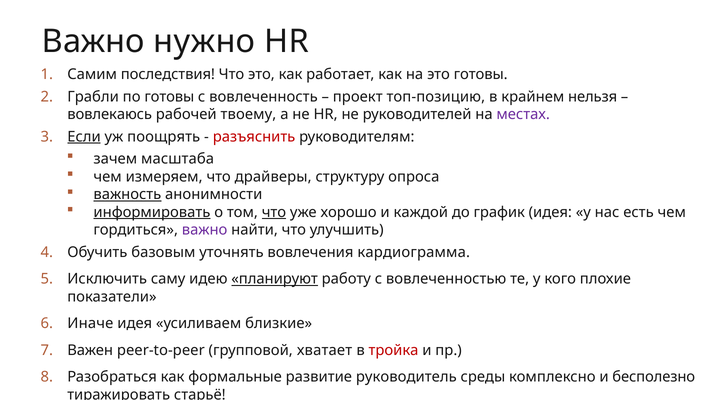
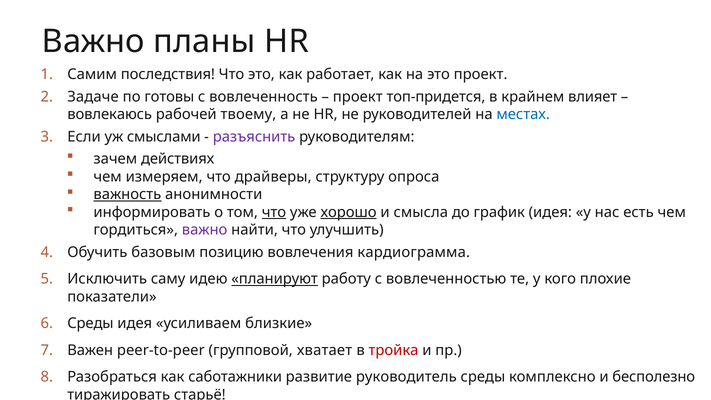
нужно: нужно -> планы
это готовы: готовы -> проект
Грабли: Грабли -> Задаче
топ-позицию: топ-позицию -> топ-придется
нельзя: нельзя -> влияет
местах colour: purple -> blue
Если underline: present -> none
поощрять: поощрять -> смыслами
разъяснить colour: red -> purple
масштаба: масштаба -> действиях
информировать underline: present -> none
хорошо underline: none -> present
каждой: каждой -> смысла
уточнять: уточнять -> позицию
Иначе at (90, 323): Иначе -> Среды
формальные: формальные -> саботажники
